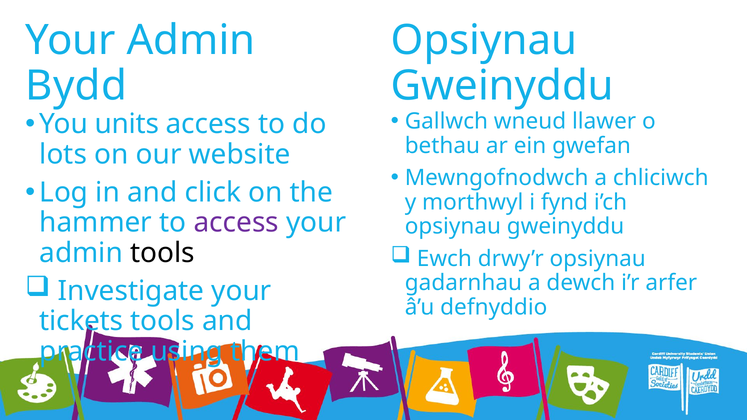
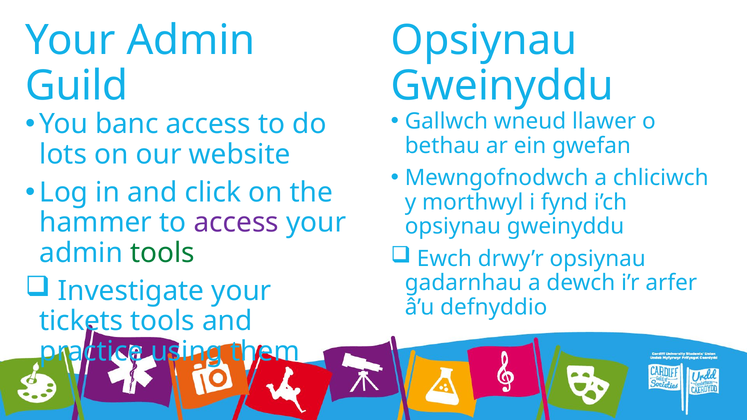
Bydd: Bydd -> Guild
units: units -> banc
tools at (163, 253) colour: black -> green
